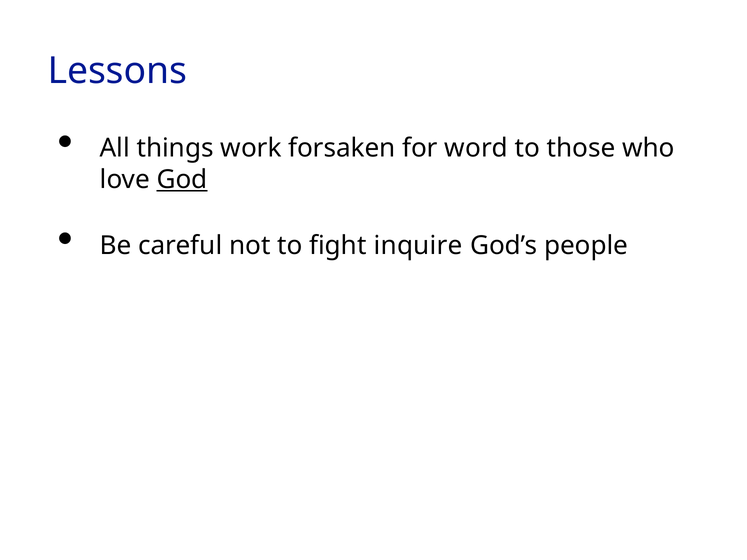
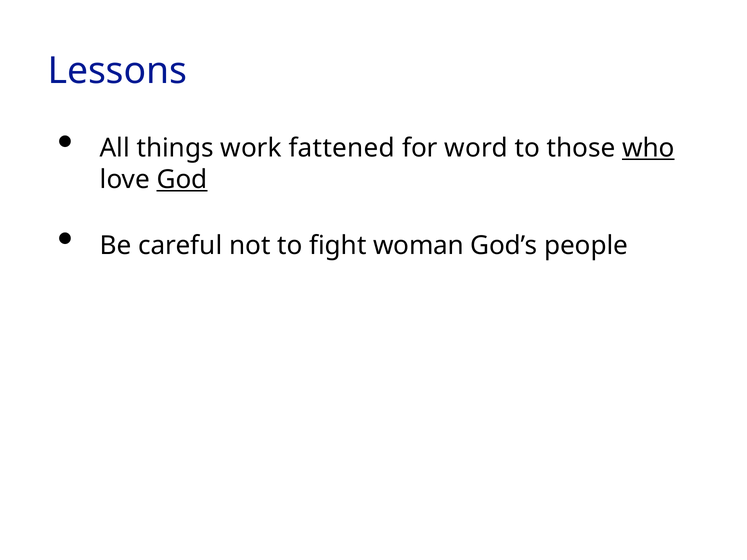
forsaken: forsaken -> fattened
who underline: none -> present
inquire: inquire -> woman
